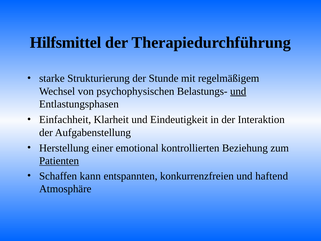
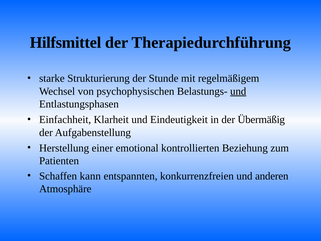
Interaktion: Interaktion -> Übermäßig
Patienten underline: present -> none
haftend: haftend -> anderen
